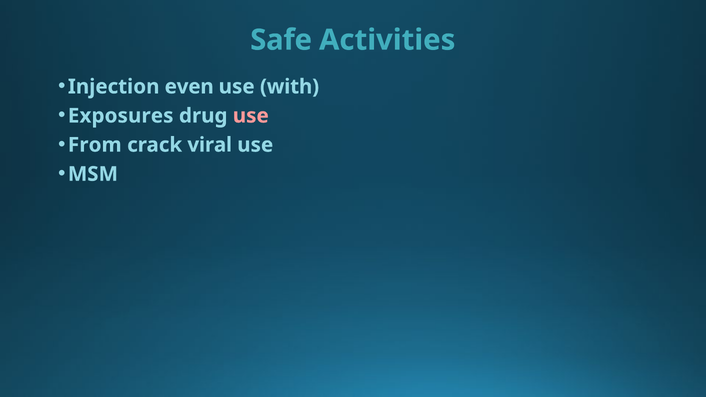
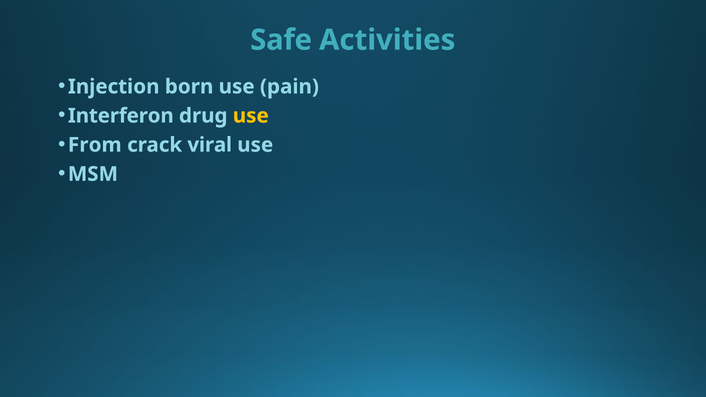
even: even -> born
with: with -> pain
Exposures: Exposures -> Interferon
use at (251, 116) colour: pink -> yellow
